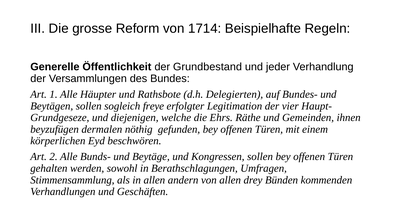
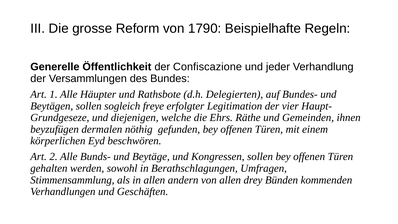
1714: 1714 -> 1790
Grundbestand: Grundbestand -> Confiscazione
